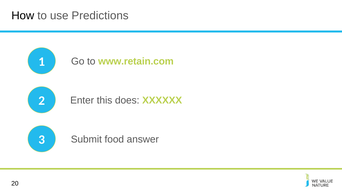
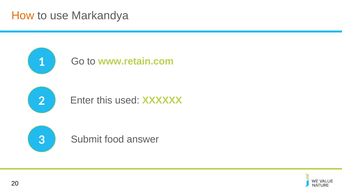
How colour: black -> orange
Predictions: Predictions -> Markandya
does: does -> used
